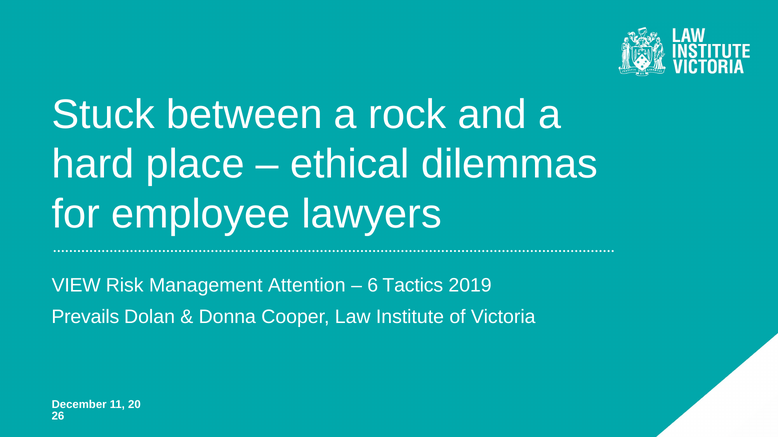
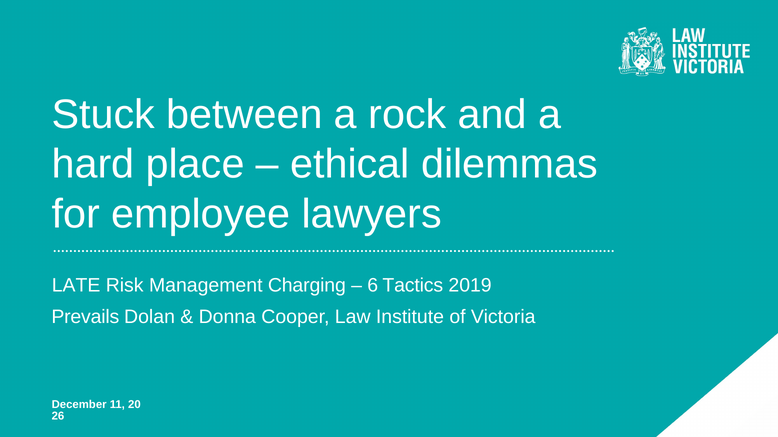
VIEW: VIEW -> LATE
Attention: Attention -> Charging
